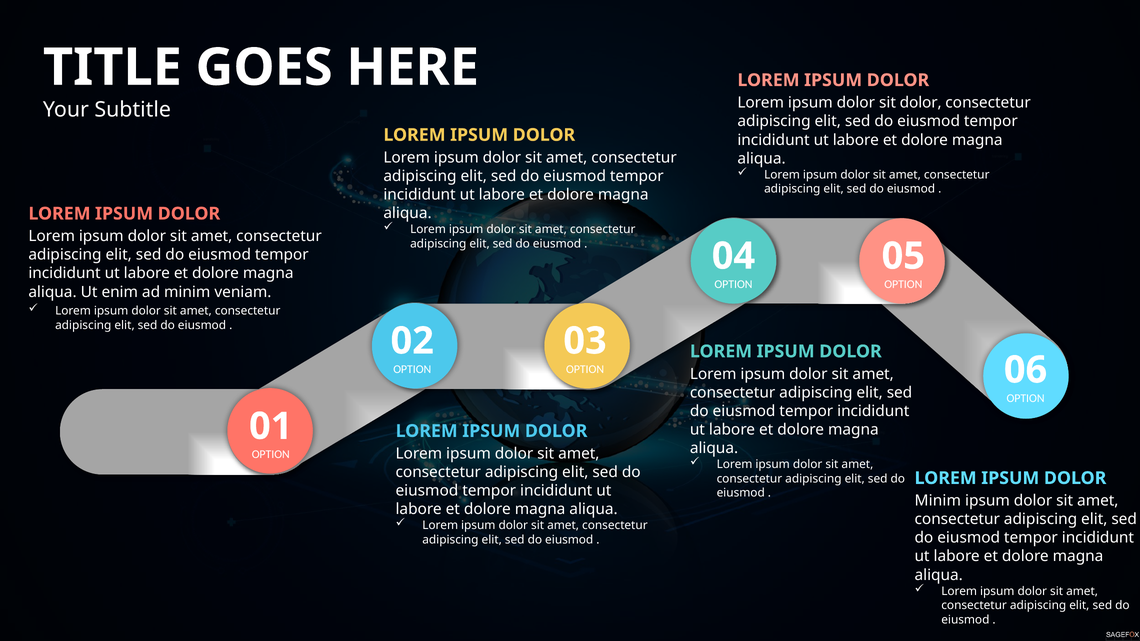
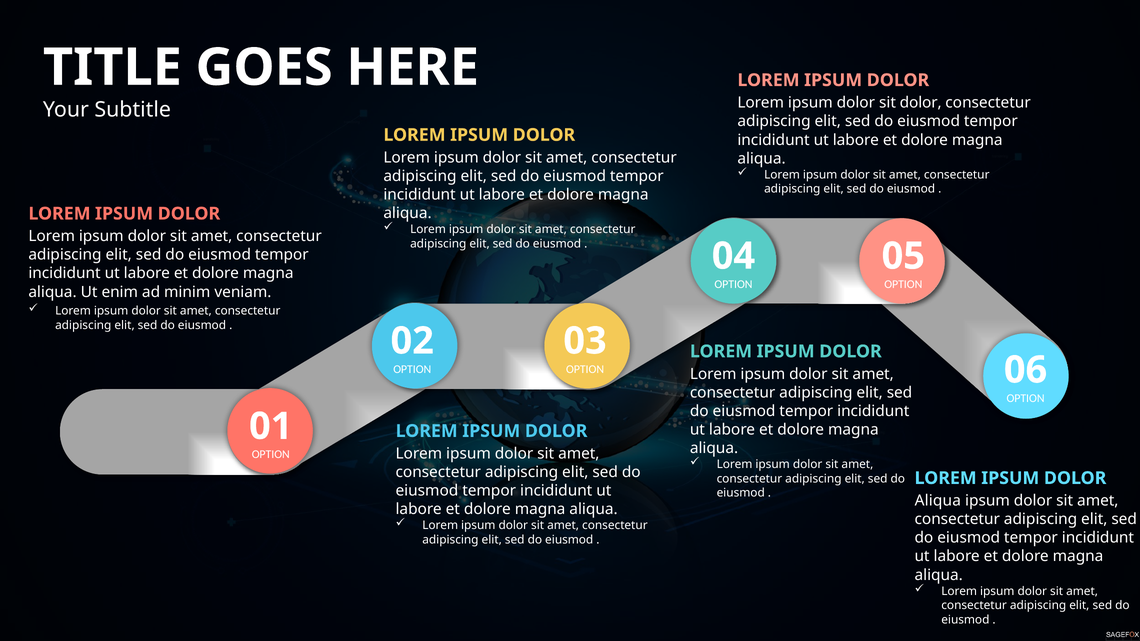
Minim at (938, 501): Minim -> Aliqua
